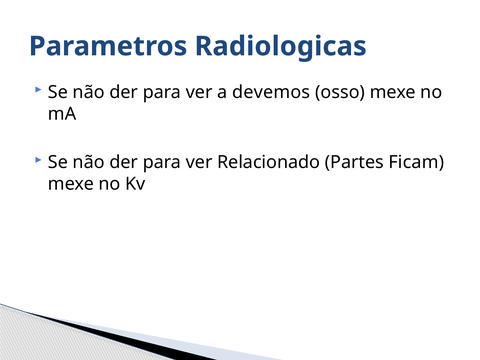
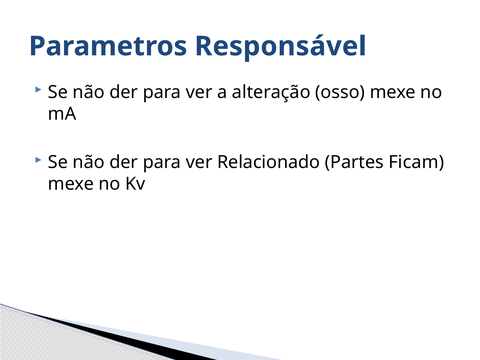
Radiologicas: Radiologicas -> Responsável
devemos: devemos -> alteração
